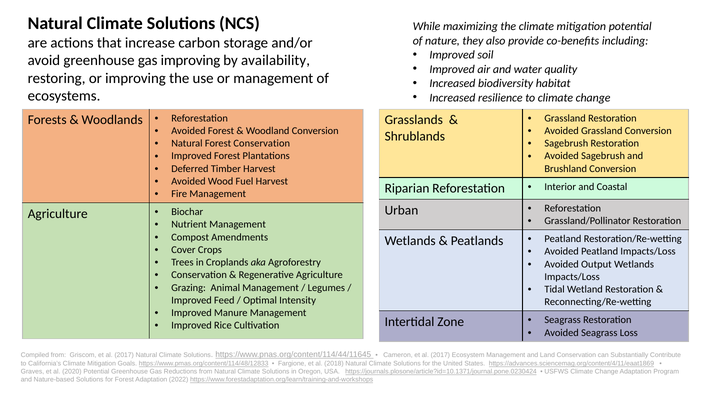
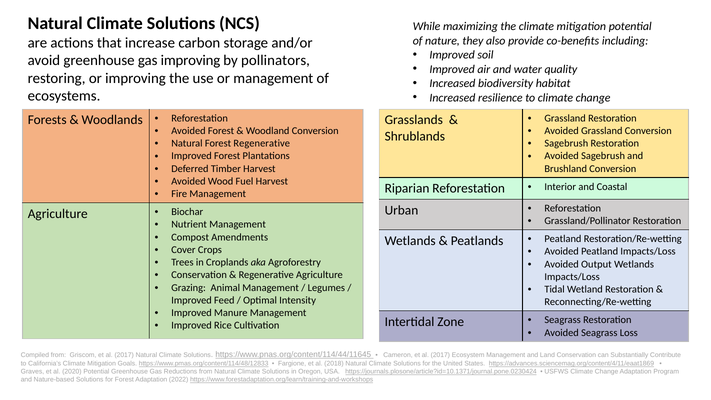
availability: availability -> pollinators
Forest Conservation: Conservation -> Regenerative
